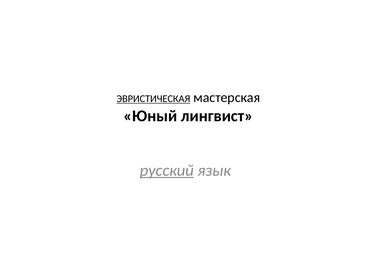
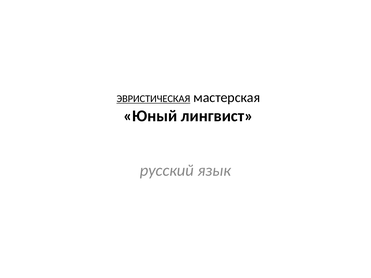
русский underline: present -> none
